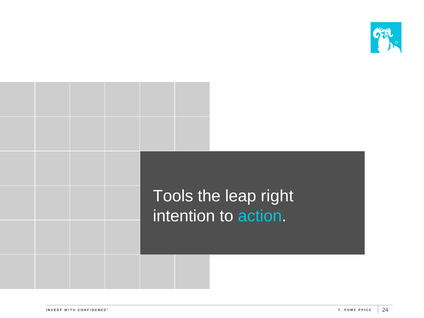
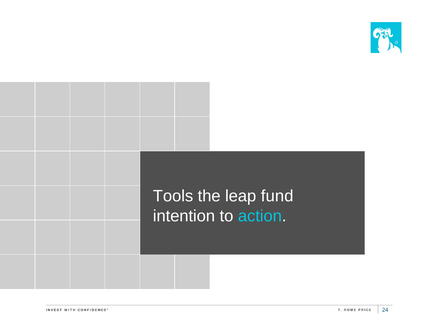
right: right -> fund
